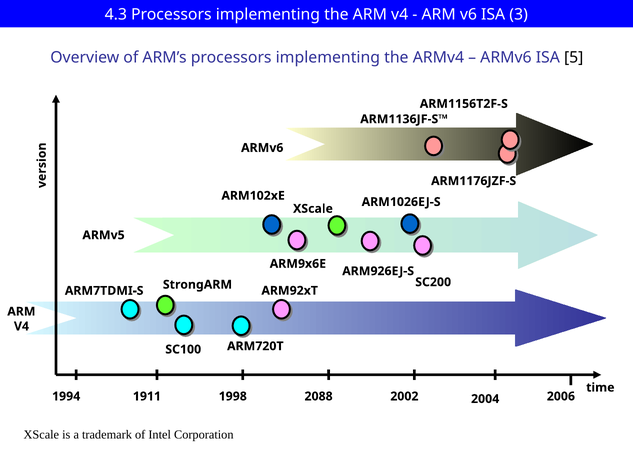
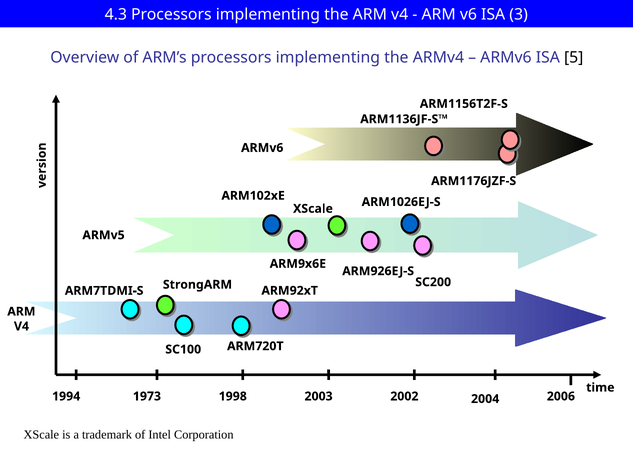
1911: 1911 -> 1973
2088: 2088 -> 2003
